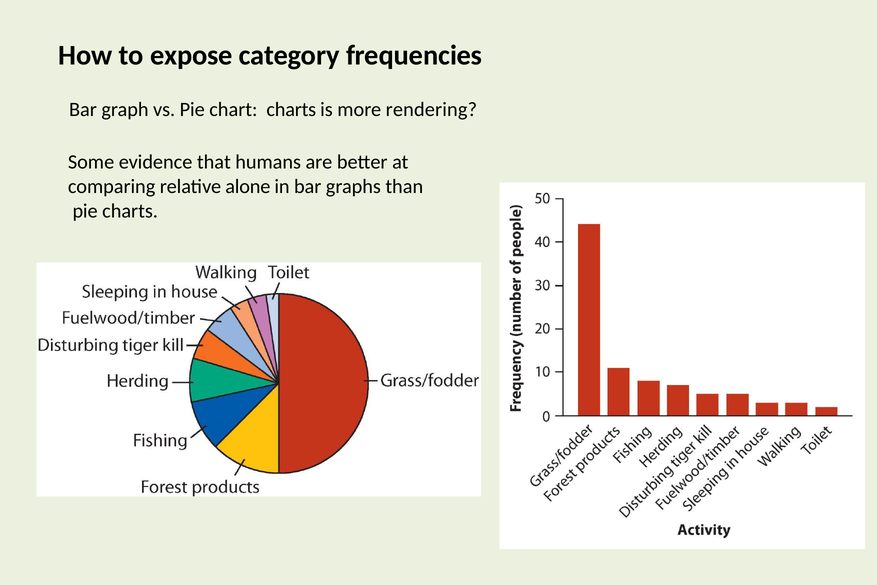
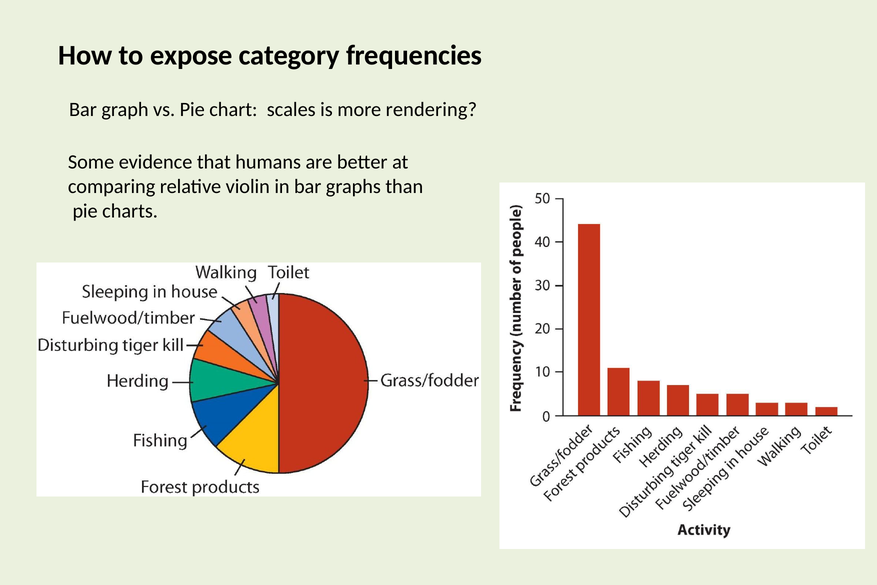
chart charts: charts -> scales
alone: alone -> violin
